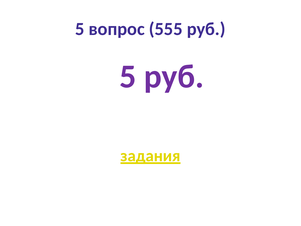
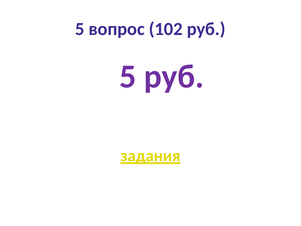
555: 555 -> 102
